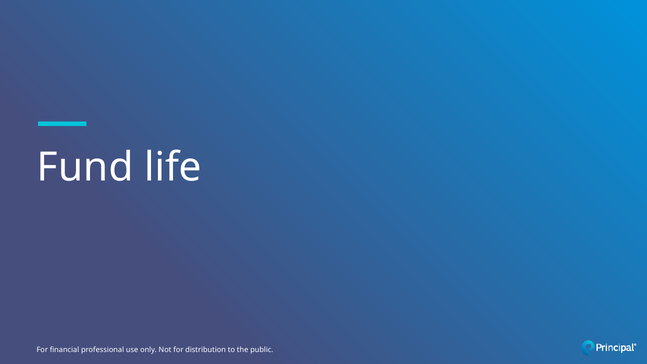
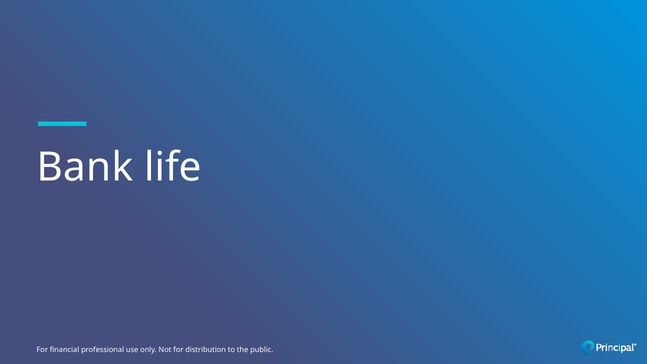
Fund: Fund -> Bank
